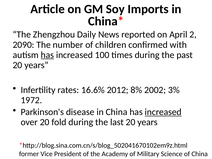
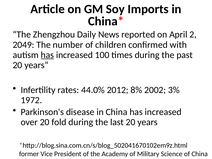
2090: 2090 -> 2049
16.6%: 16.6% -> 44.0%
increased at (163, 112) underline: present -> none
